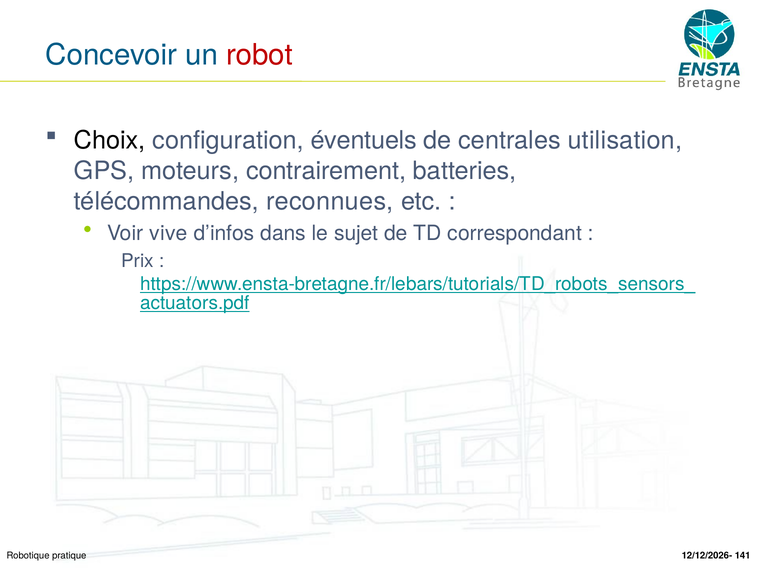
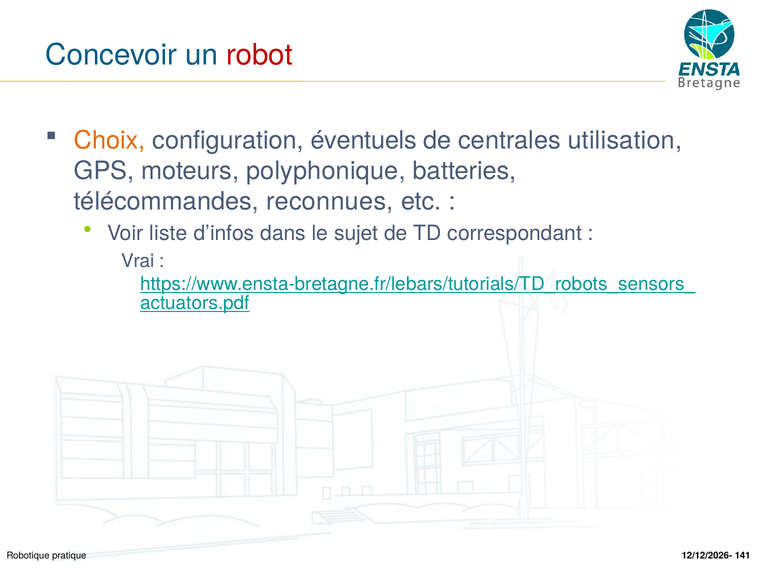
Choix colour: black -> orange
contrairement: contrairement -> polyphonique
vive: vive -> liste
Prix: Prix -> Vrai
